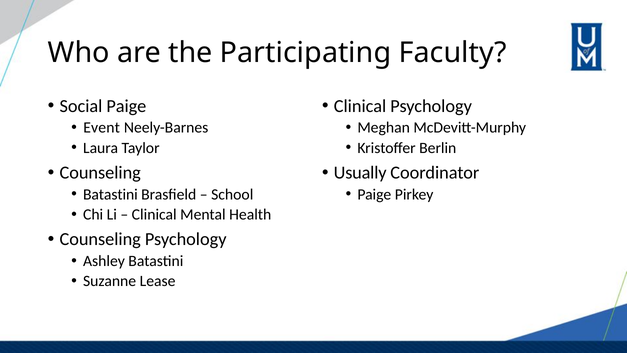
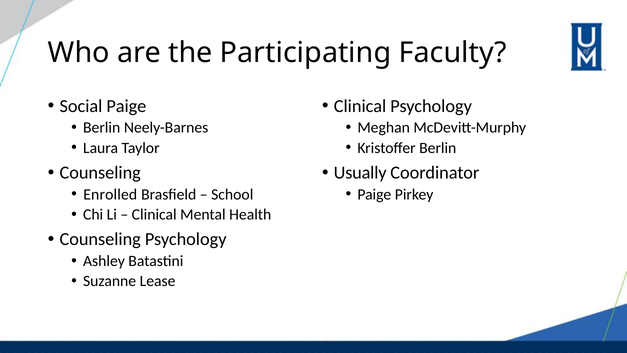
Event at (102, 128): Event -> Berlin
Batastini at (110, 194): Batastini -> Enrolled
